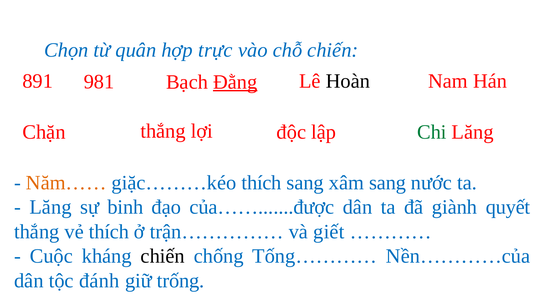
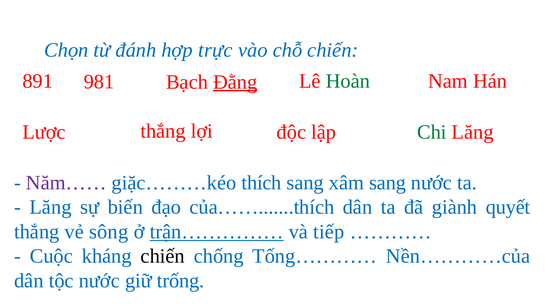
quân: quân -> đánh
Hoàn colour: black -> green
Chặn: Chặn -> Lược
Năm…… colour: orange -> purple
binh: binh -> biến
của…….......được: của…….......được -> của…….......thích
vẻ thích: thích -> sông
trận…………… underline: none -> present
giết: giết -> tiếp
tộc đánh: đánh -> nước
